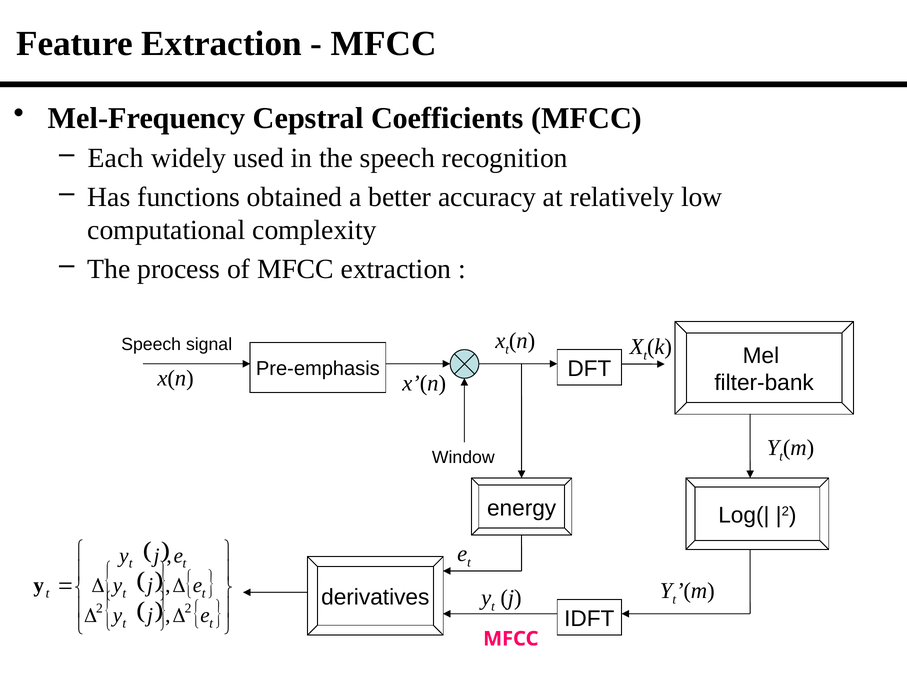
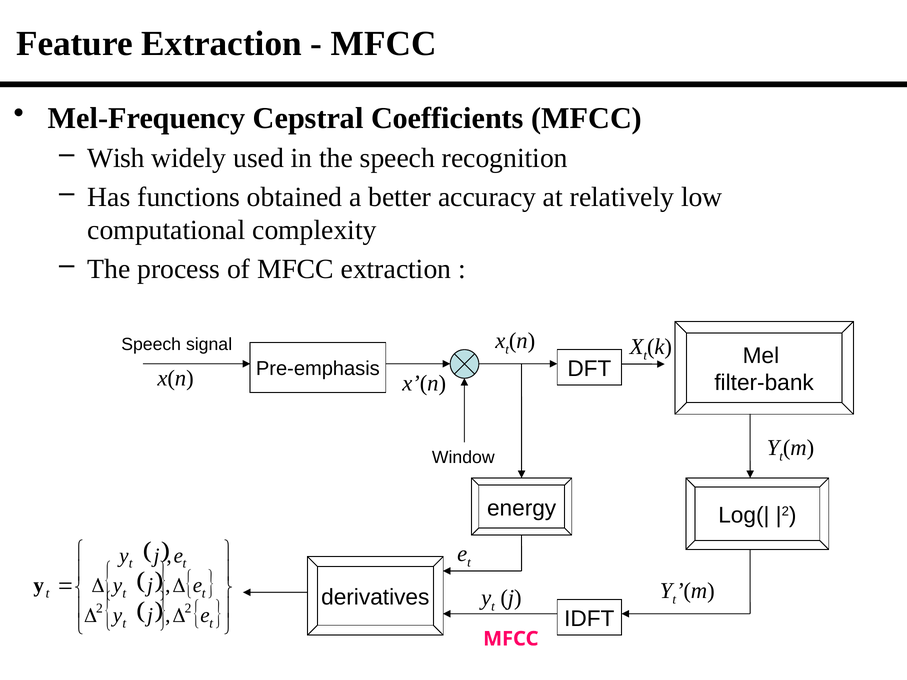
Each: Each -> Wish
